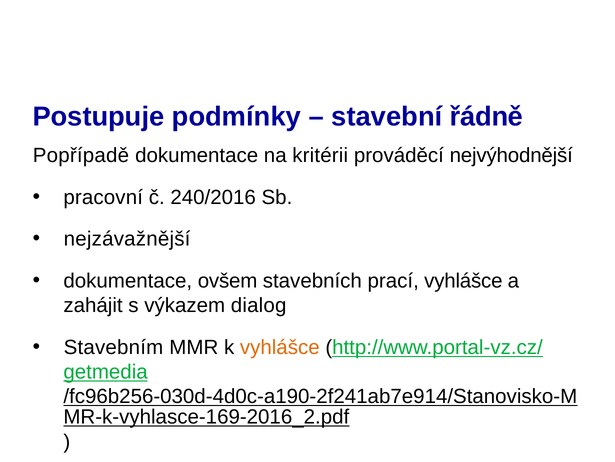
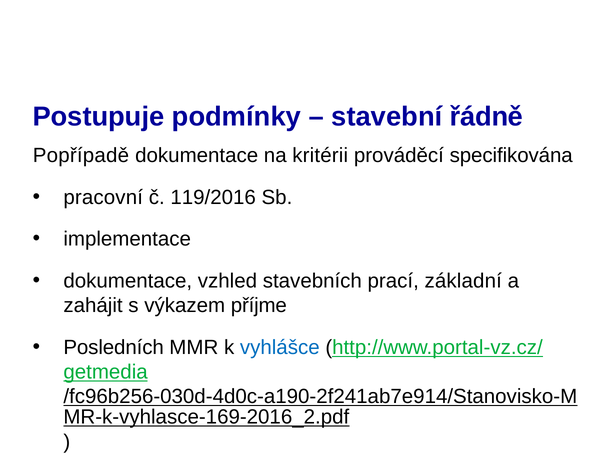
nejvýhodnější: nejvýhodnější -> specifikována
240/2016: 240/2016 -> 119/2016
nejzávažnější: nejzávažnější -> implementace
ovšem: ovšem -> vzhled
prací vyhlášce: vyhlášce -> základní
dialog: dialog -> příjme
Stavebním: Stavebním -> Posledních
vyhlášce at (280, 347) colour: orange -> blue
